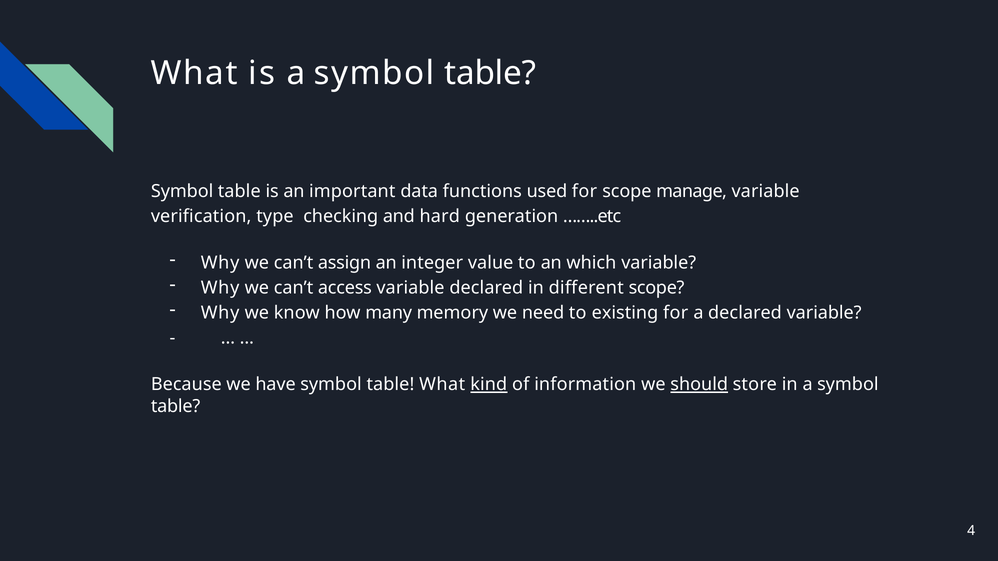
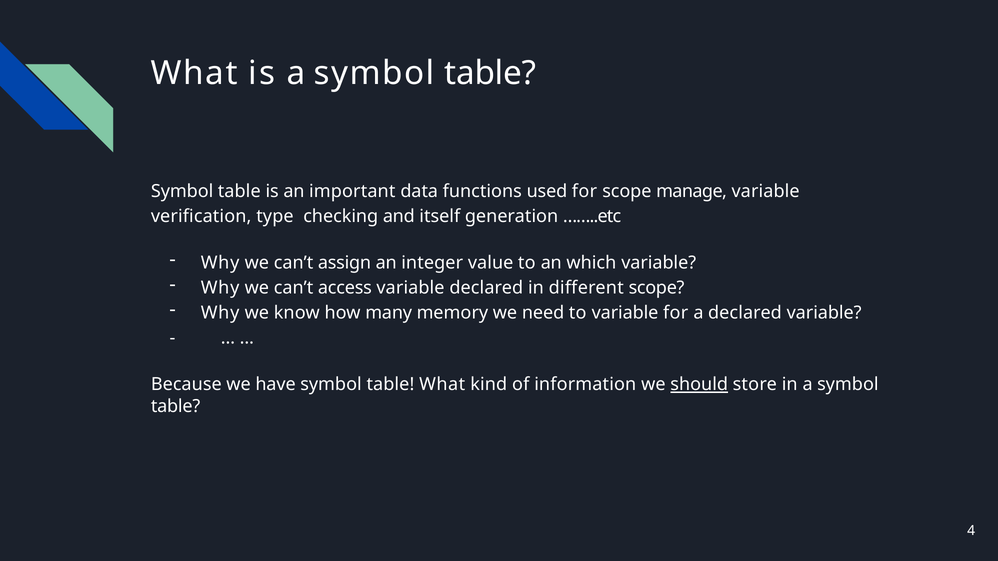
hard: hard -> itself
to existing: existing -> variable
kind underline: present -> none
